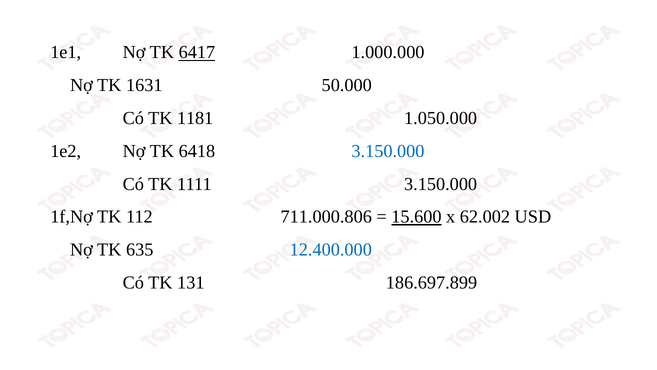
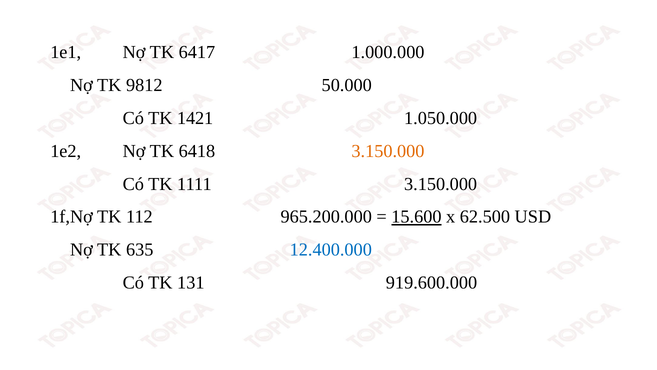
6417 underline: present -> none
1631: 1631 -> 9812
1181: 1181 -> 1421
3.150.000 at (388, 151) colour: blue -> orange
711.000.806: 711.000.806 -> 965.200.000
62.002: 62.002 -> 62.500
186.697.899: 186.697.899 -> 919.600.000
